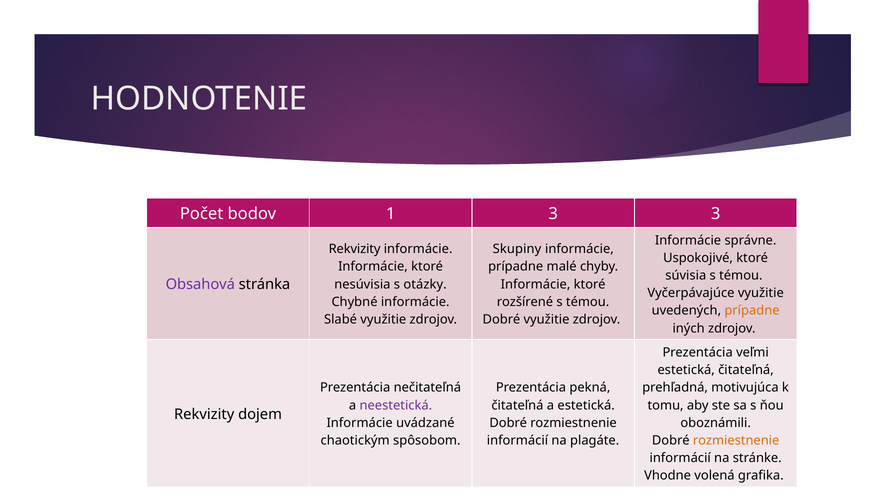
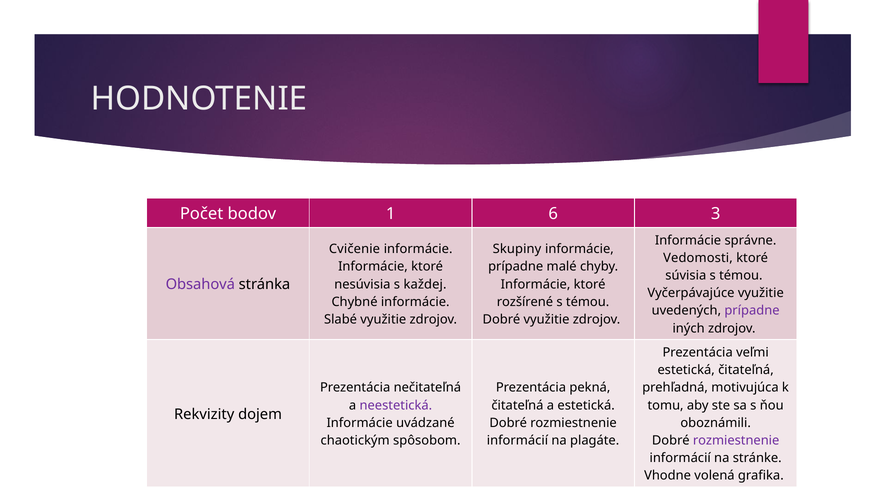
1 3: 3 -> 6
Rekvizity at (355, 249): Rekvizity -> Cvičenie
Uspokojivé: Uspokojivé -> Vedomosti
otázky: otázky -> každej
prípadne at (752, 311) colour: orange -> purple
rozmiestnenie at (736, 441) colour: orange -> purple
